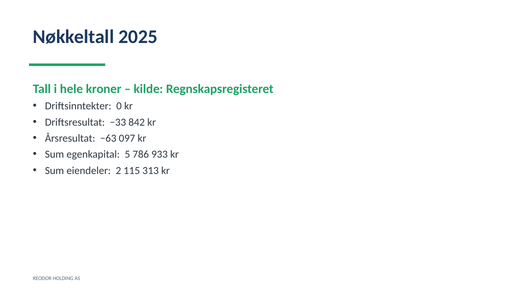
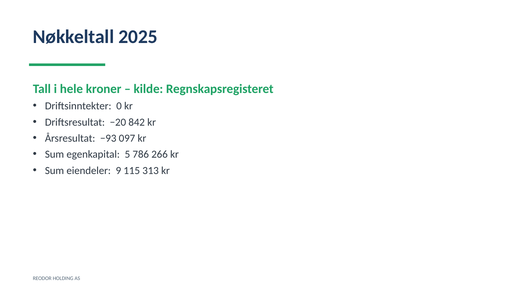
−33: −33 -> −20
−63: −63 -> −93
933: 933 -> 266
2: 2 -> 9
